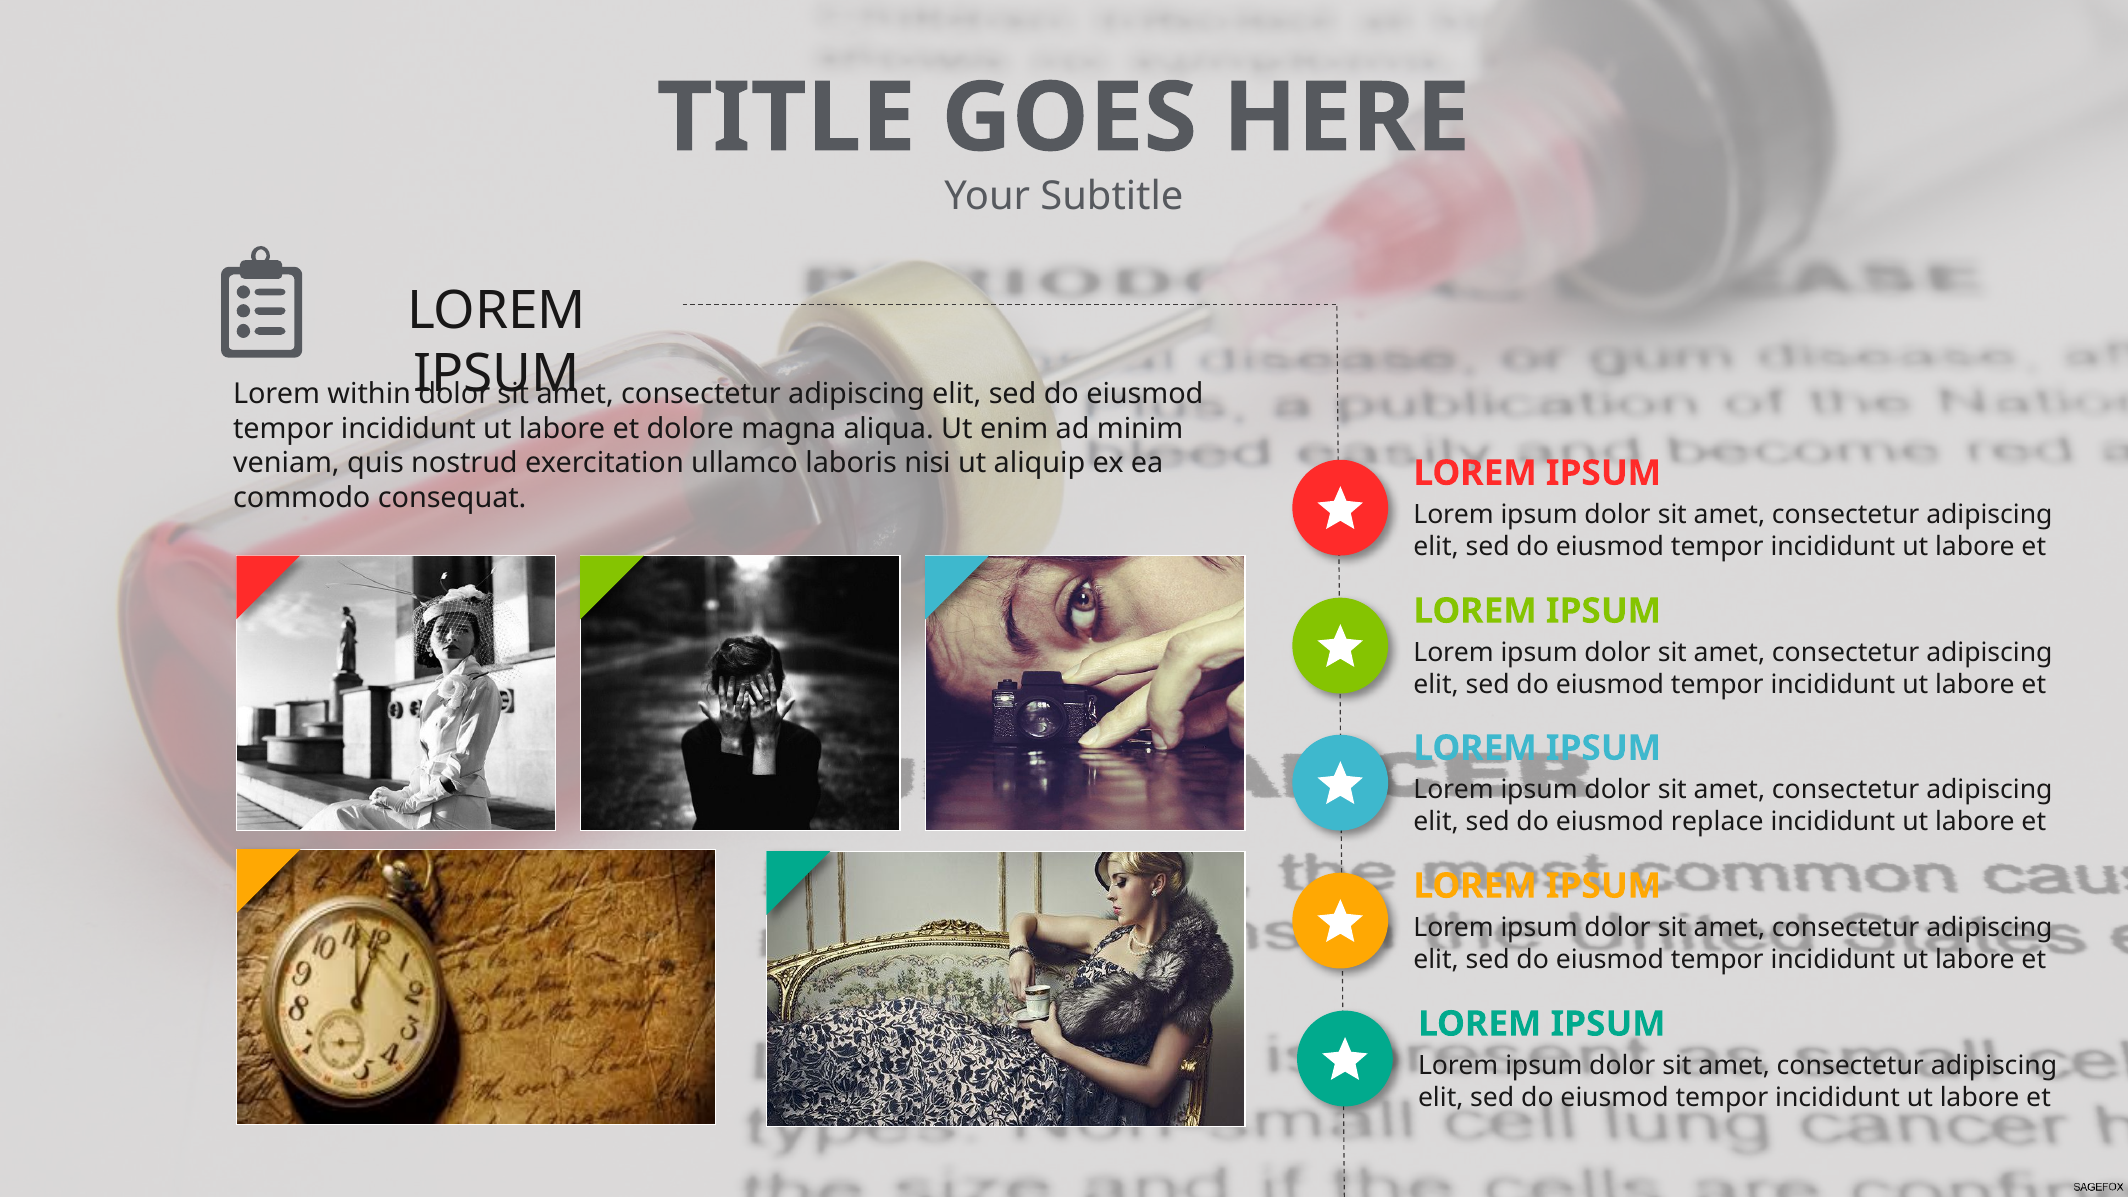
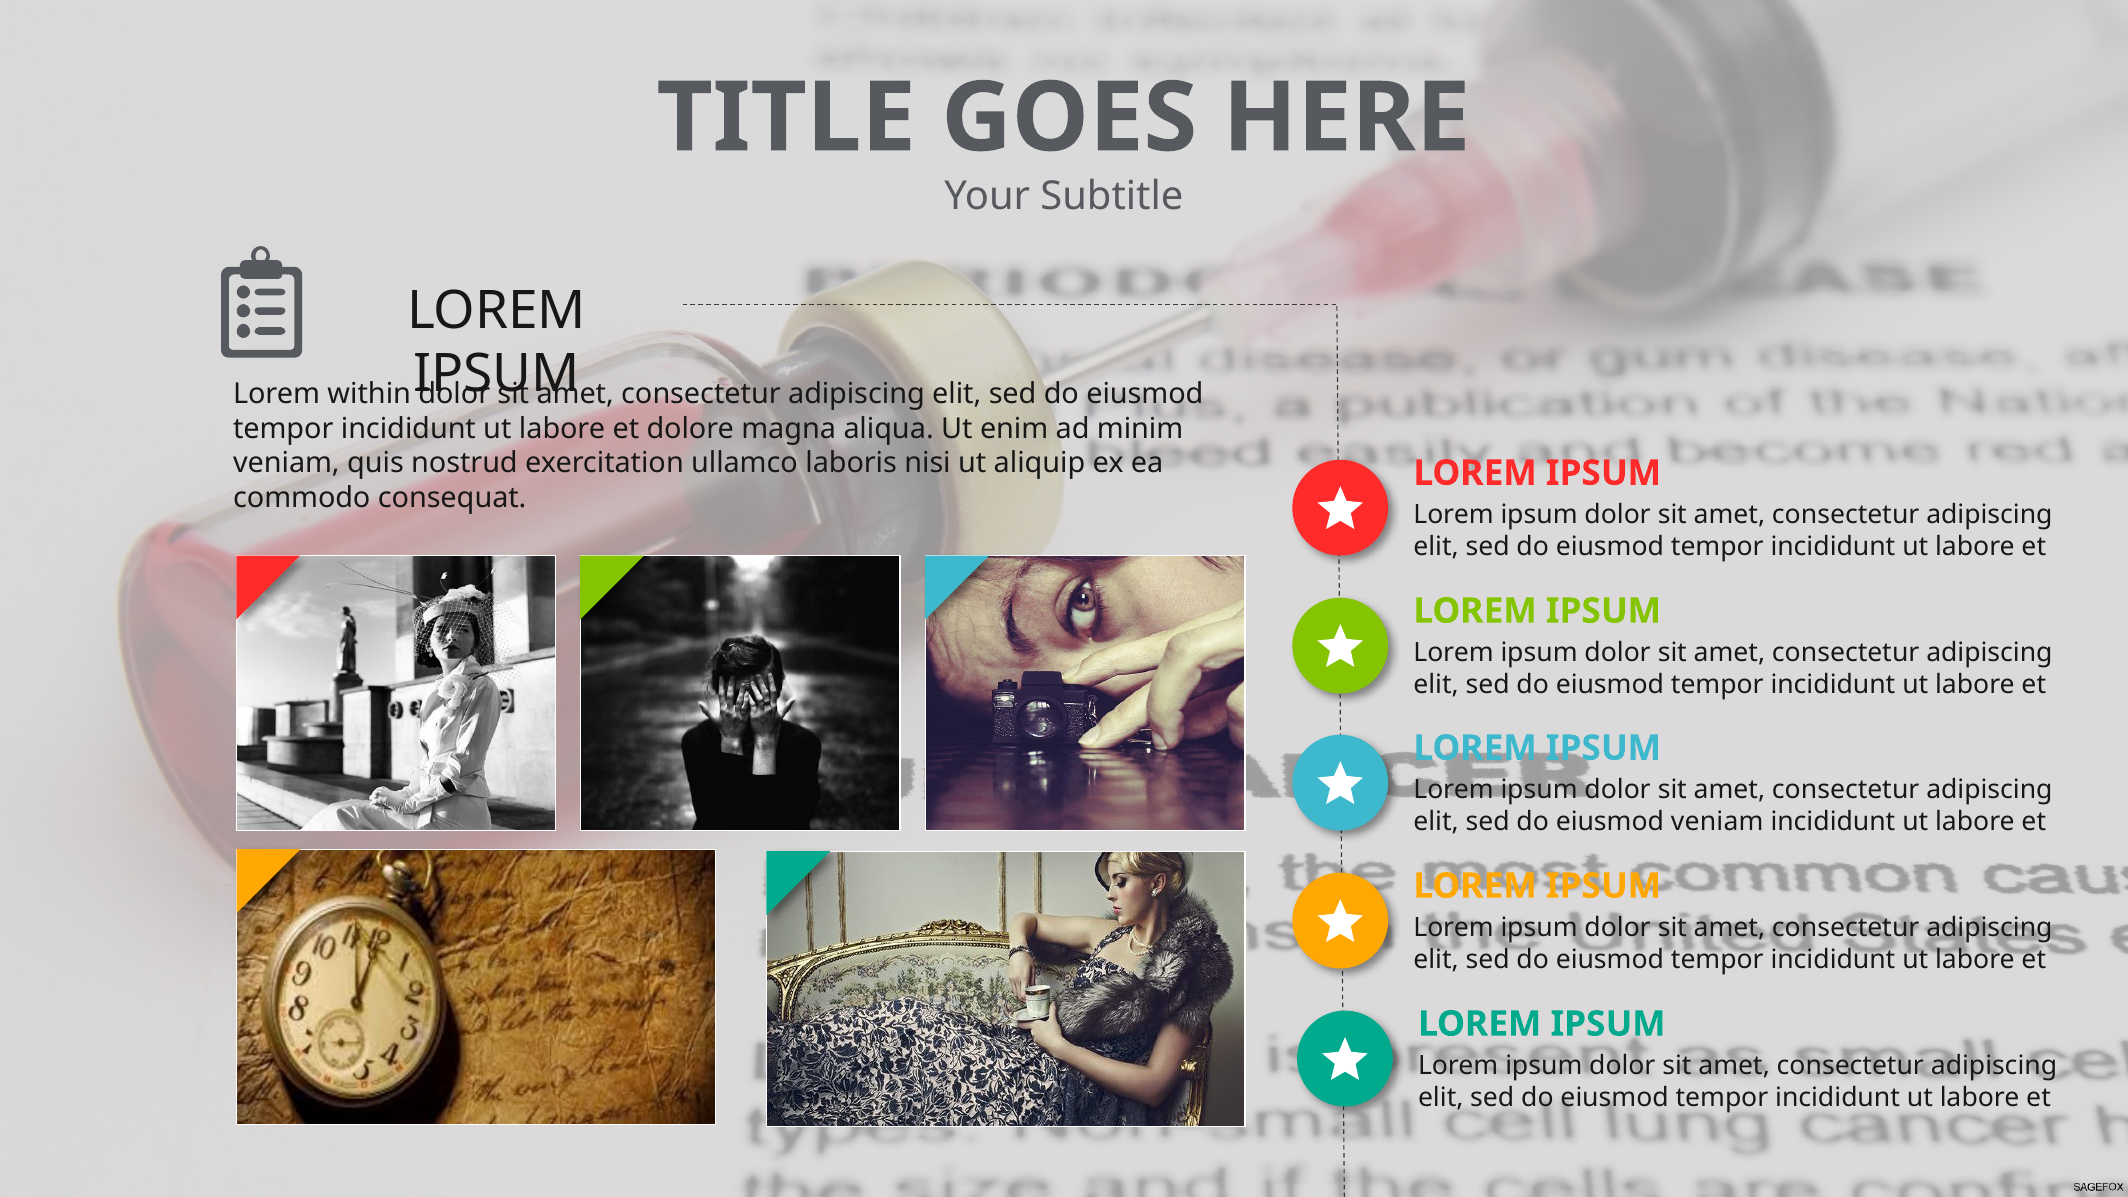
eiusmod replace: replace -> veniam
